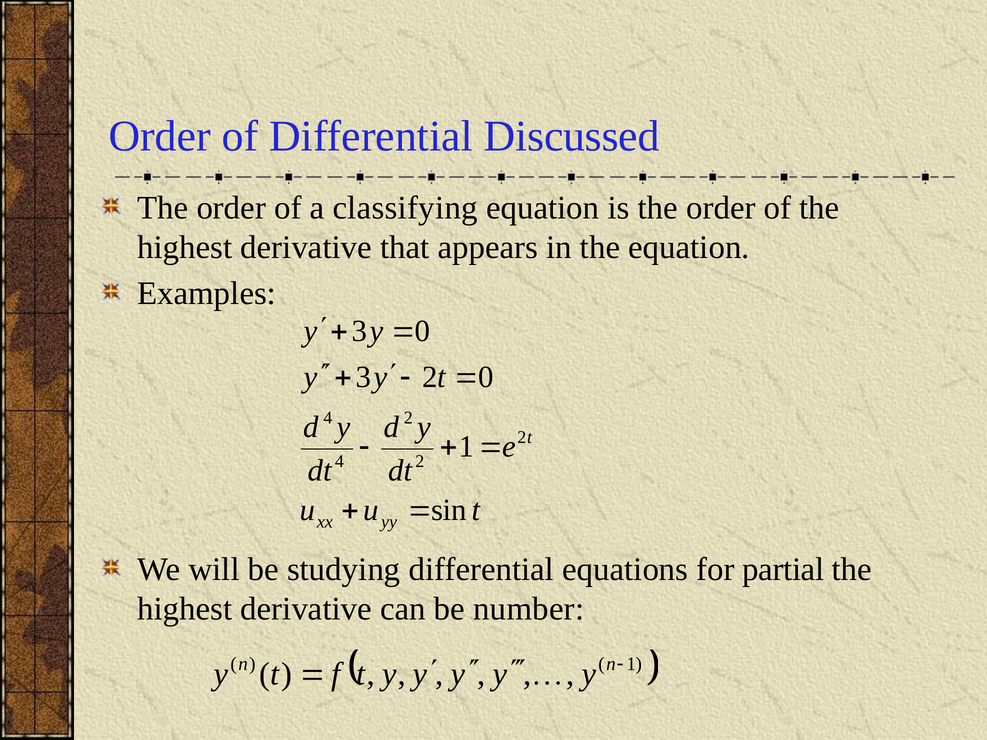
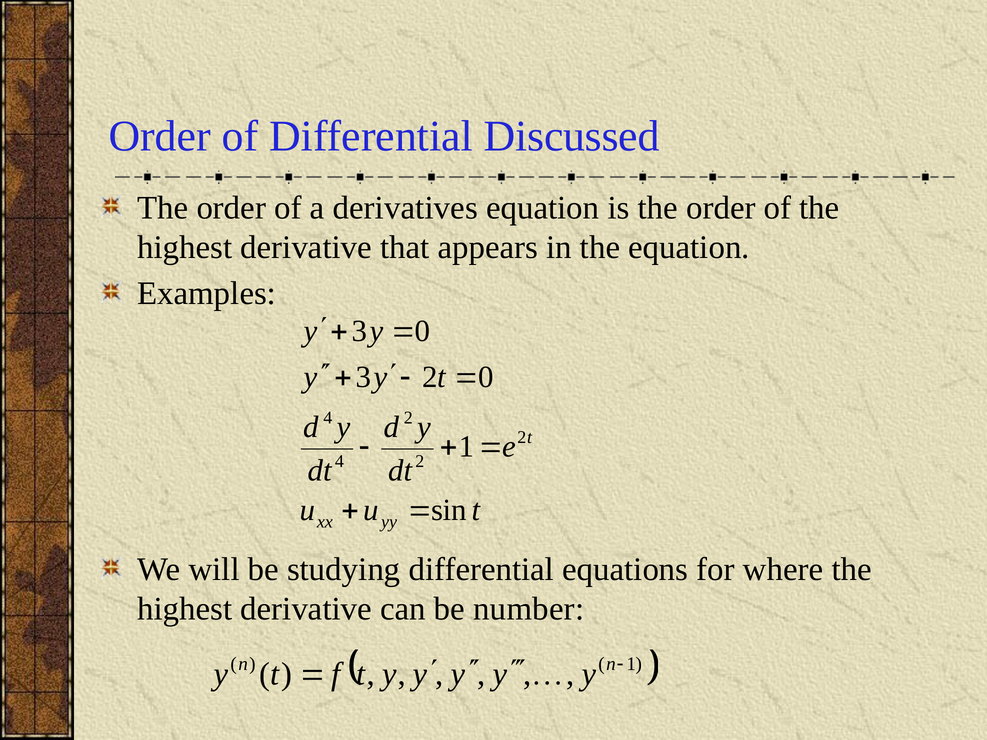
classifying: classifying -> derivatives
partial: partial -> where
